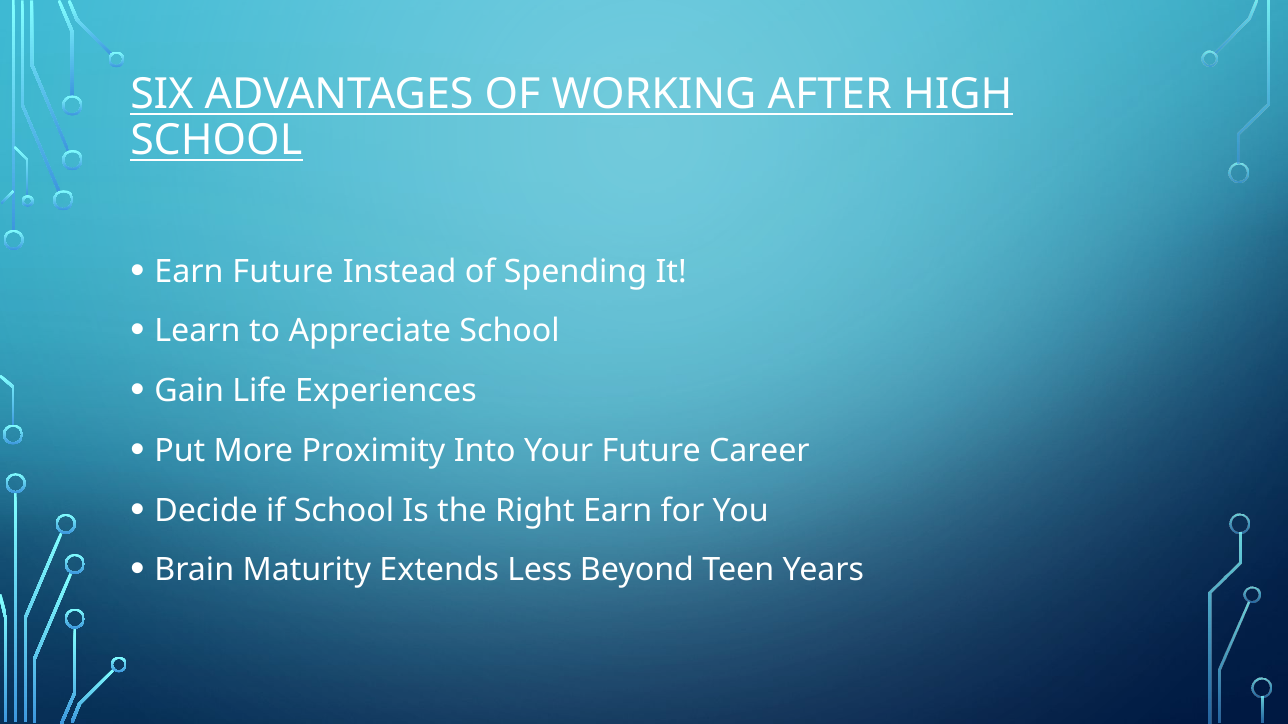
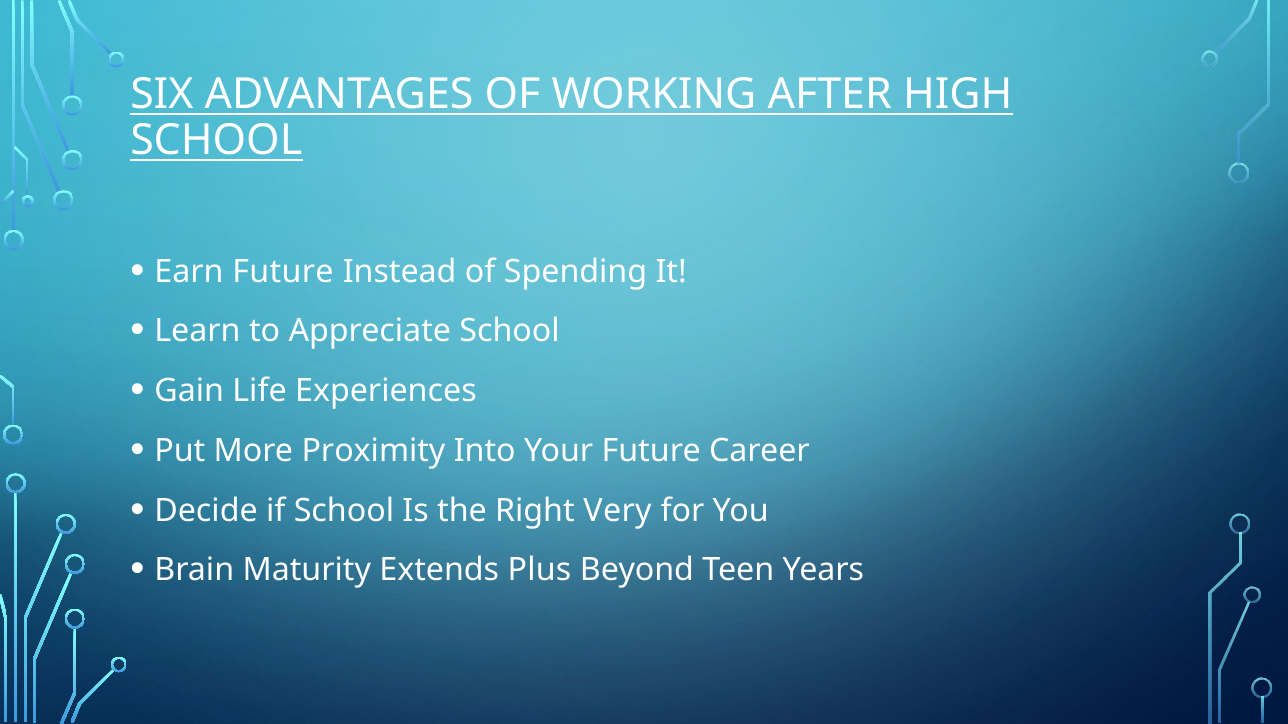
Right Earn: Earn -> Very
Less: Less -> Plus
